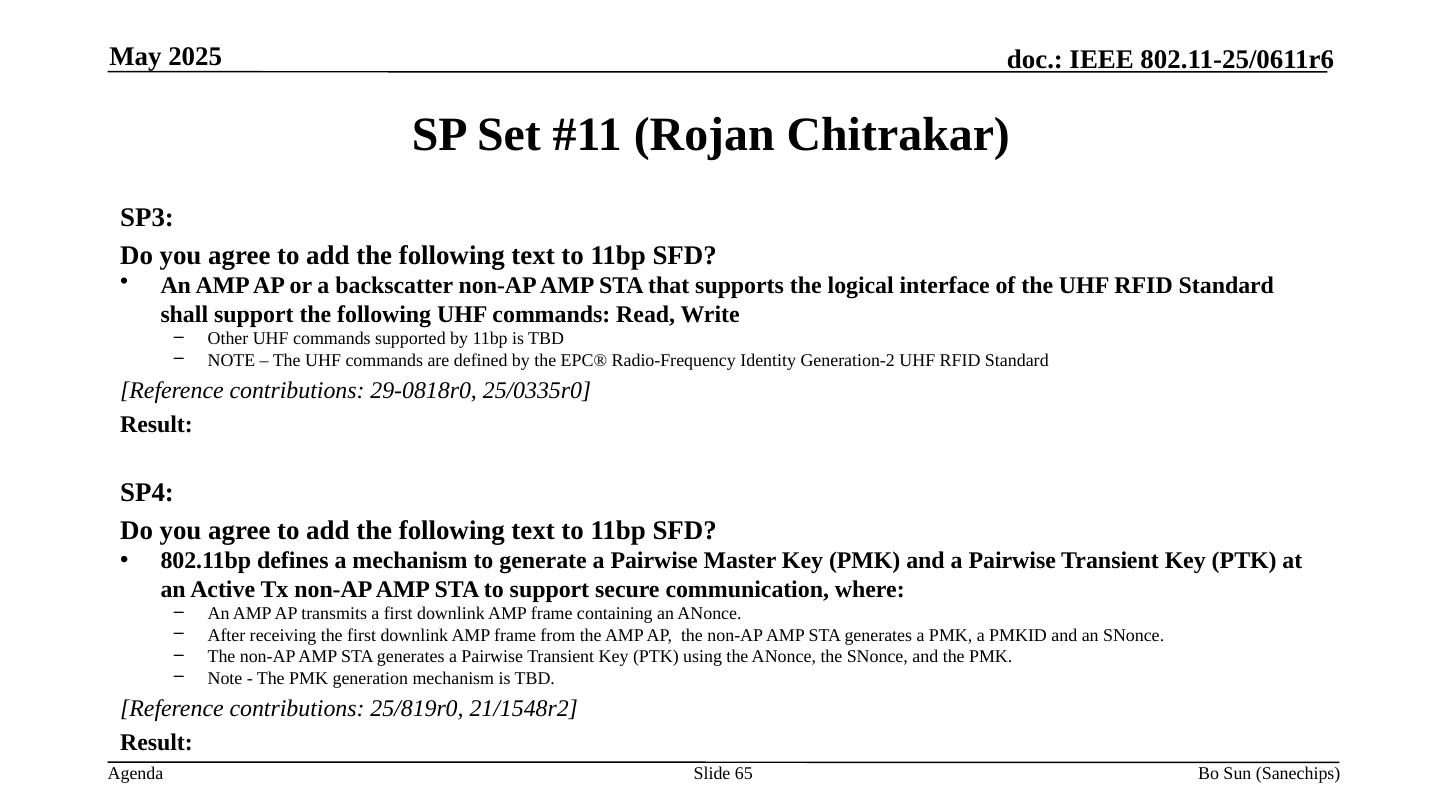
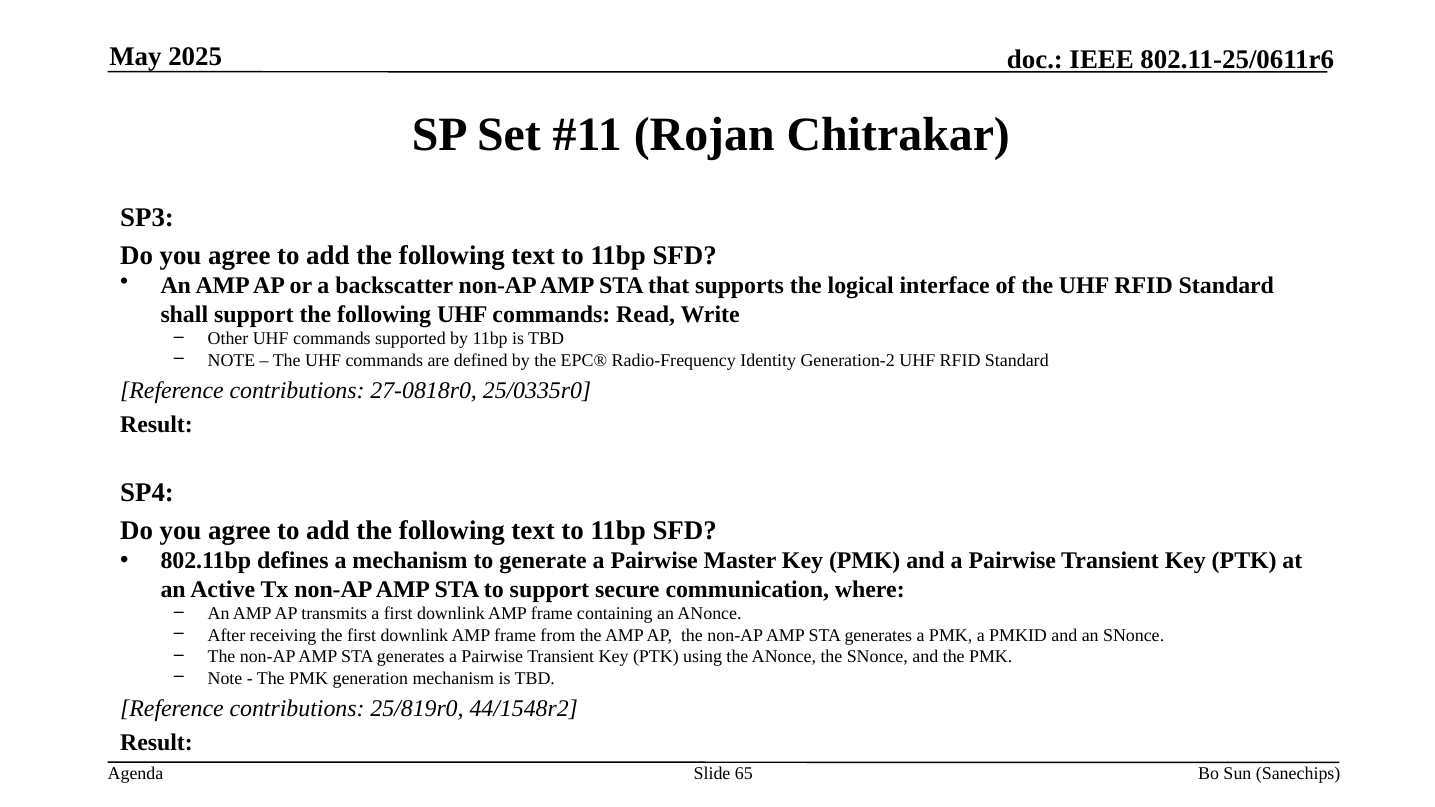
29-0818r0: 29-0818r0 -> 27-0818r0
21/1548r2: 21/1548r2 -> 44/1548r2
